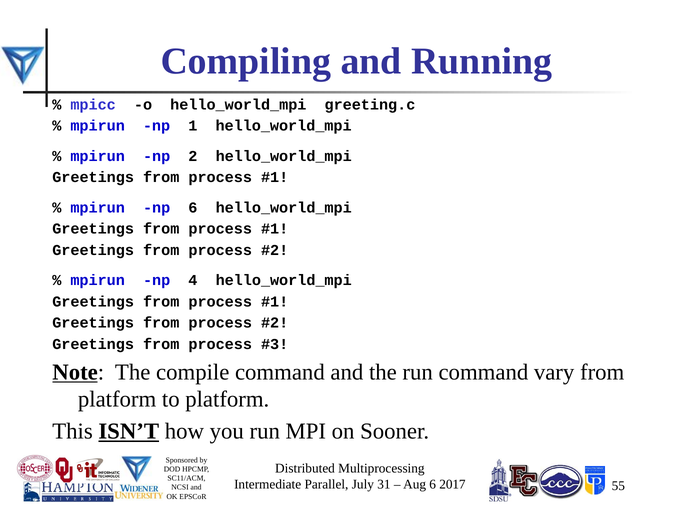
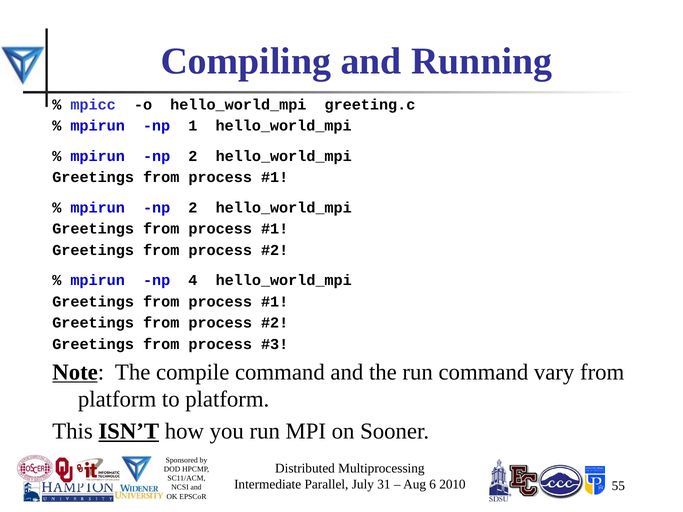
6 at (193, 208): 6 -> 2
2017: 2017 -> 2010
